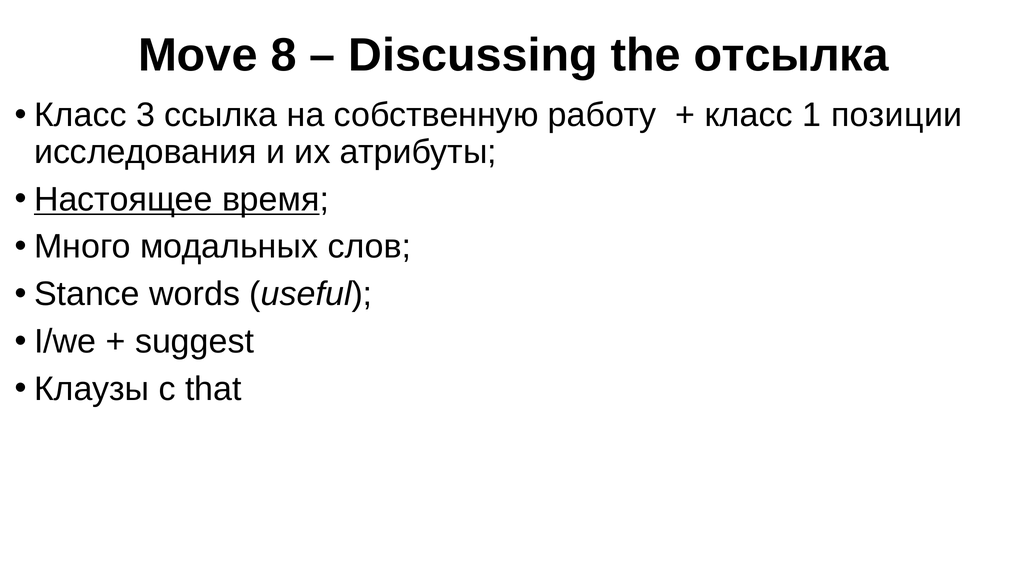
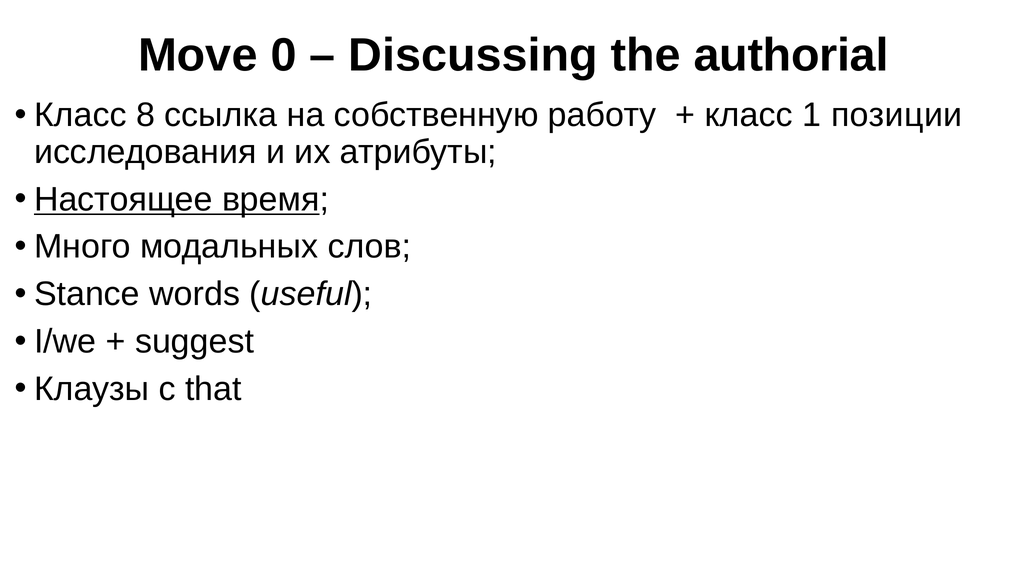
8: 8 -> 0
отсылка: отсылка -> authorial
3: 3 -> 8
